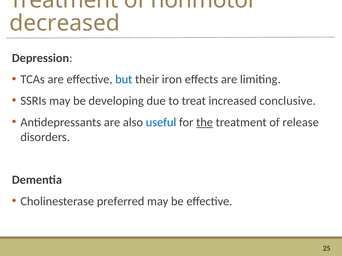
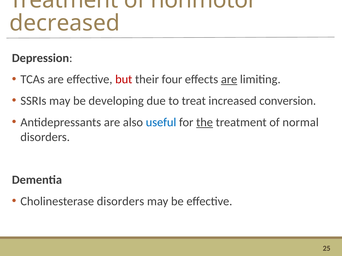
but colour: blue -> red
iron: iron -> four
are at (229, 80) underline: none -> present
conclusive: conclusive -> conversion
release: release -> normal
Cholinesterase preferred: preferred -> disorders
